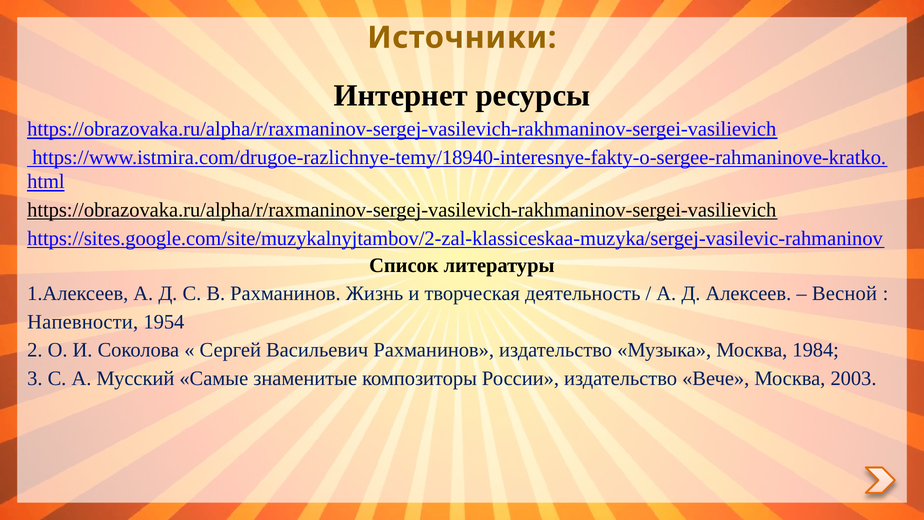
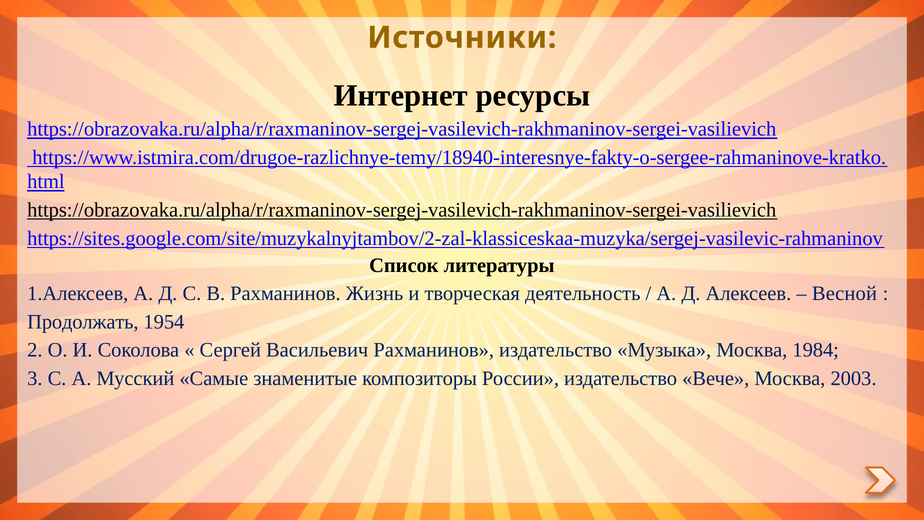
Напевности: Напевности -> Продолжать
